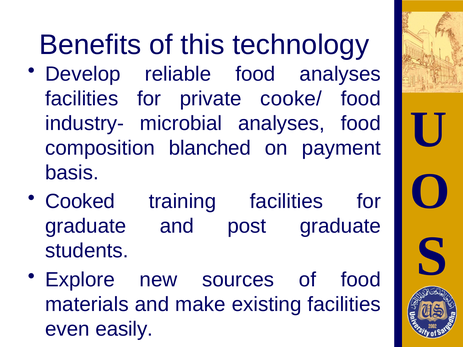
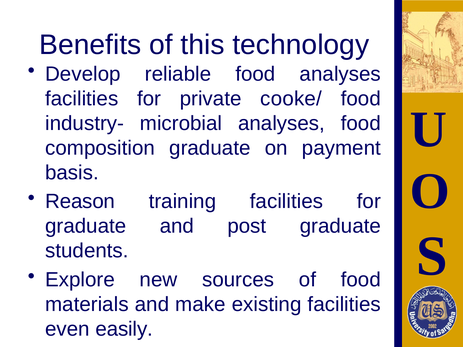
composition blanched: blanched -> graduate
Cooked: Cooked -> Reason
